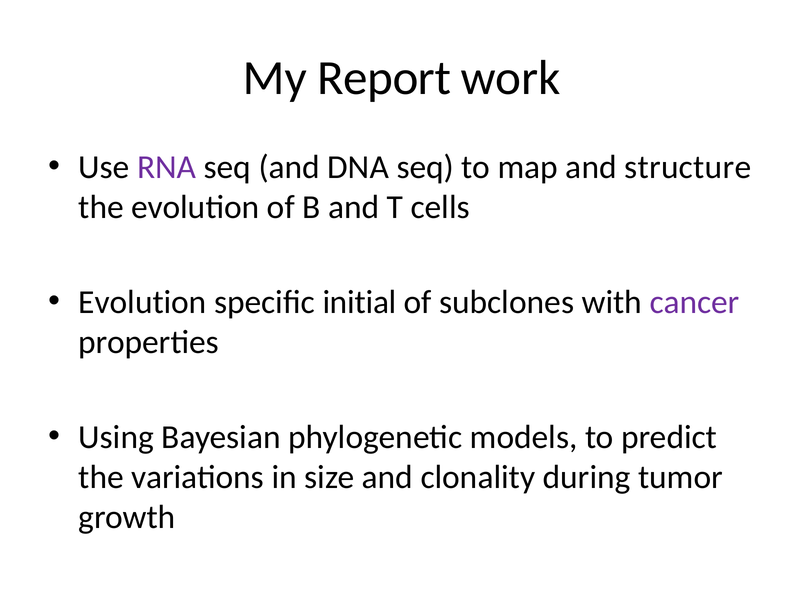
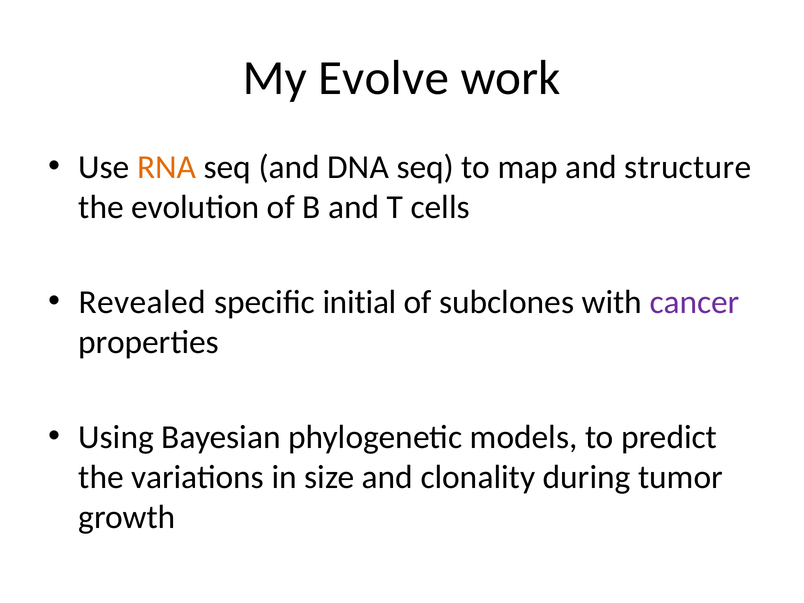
Report: Report -> Evolve
RNA colour: purple -> orange
Evolution at (142, 302): Evolution -> Revealed
